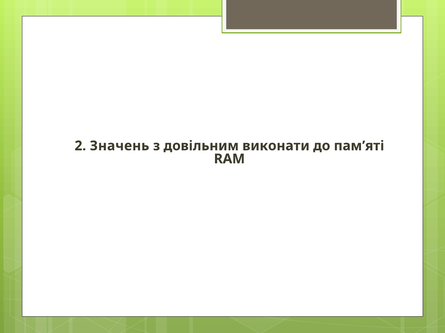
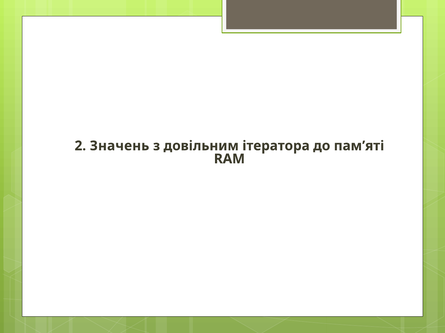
виконати: виконати -> ітератора
